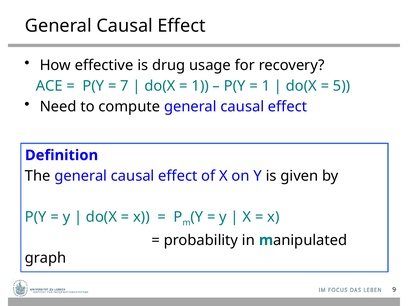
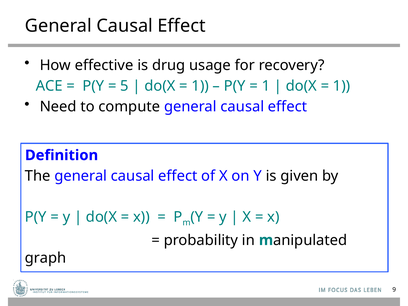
7: 7 -> 5
5 at (342, 86): 5 -> 1
